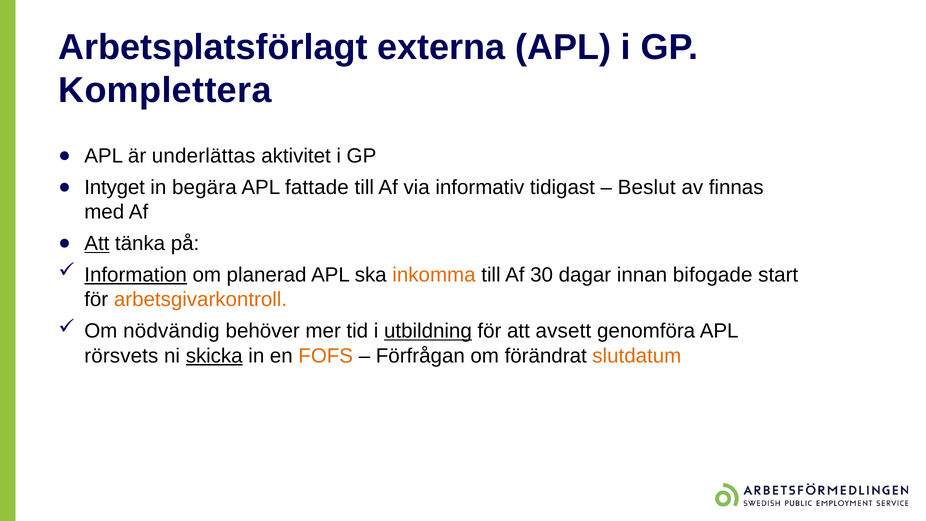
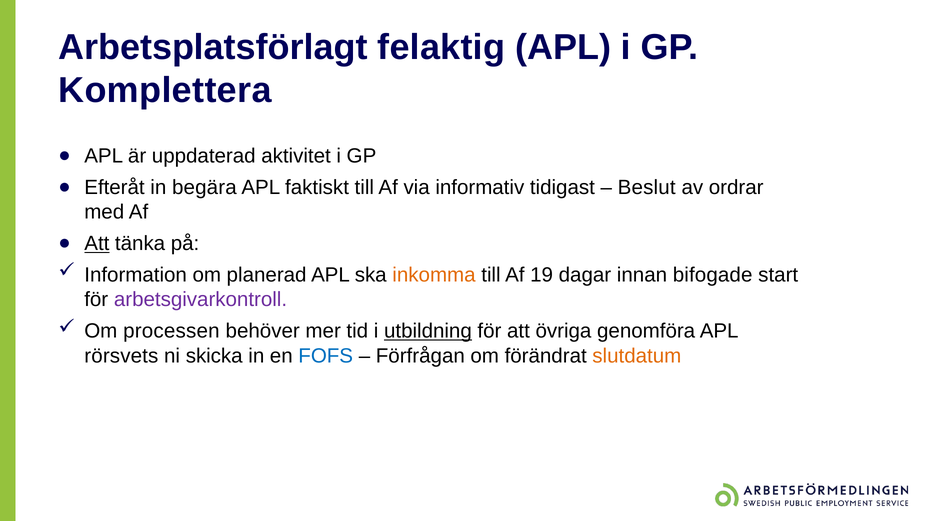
externa: externa -> felaktig
underlättas: underlättas -> uppdaterad
Intyget: Intyget -> Efteråt
fattade: fattade -> faktiskt
finnas: finnas -> ordrar
Information underline: present -> none
30: 30 -> 19
arbetsgivarkontroll colour: orange -> purple
nödvändig: nödvändig -> processen
avsett: avsett -> övriga
skicka underline: present -> none
FOFS colour: orange -> blue
